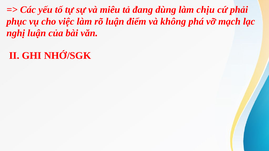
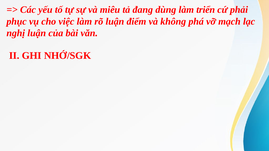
chịu: chịu -> triển
